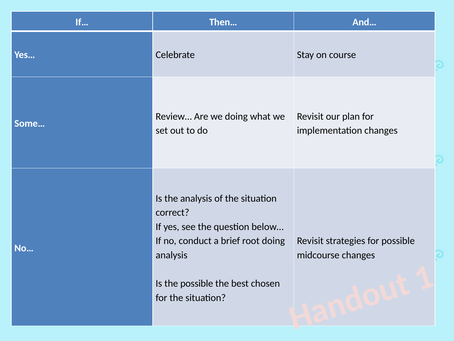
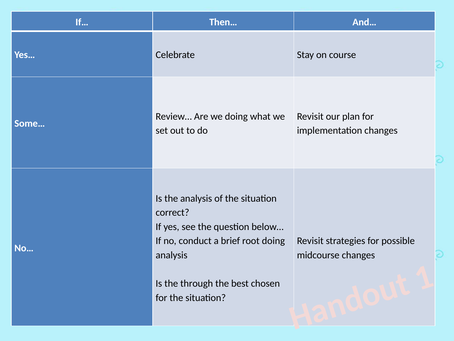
the possible: possible -> through
